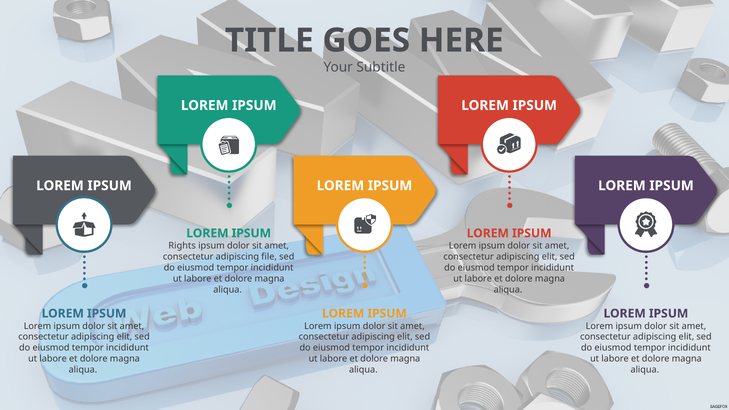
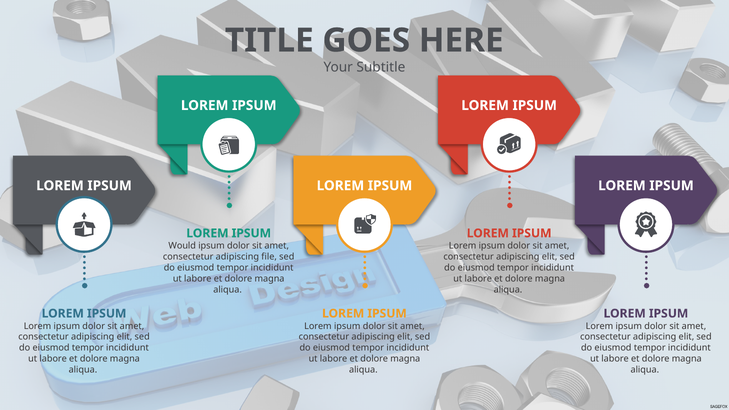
Rights: Rights -> Would
